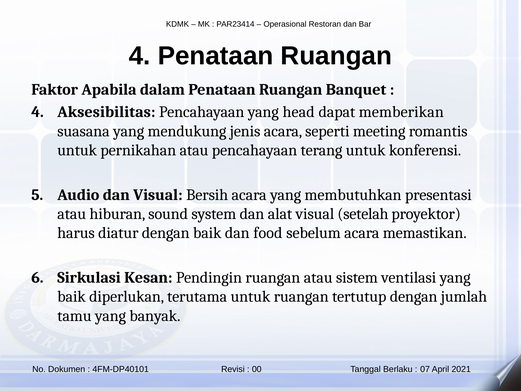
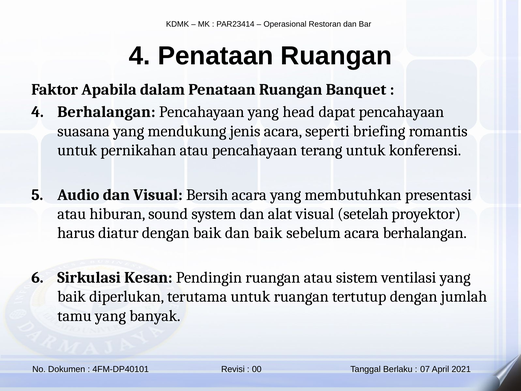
4 Aksesibilitas: Aksesibilitas -> Berhalangan
dapat memberikan: memberikan -> pencahayaan
meeting: meeting -> briefing
dan food: food -> baik
acara memastikan: memastikan -> berhalangan
